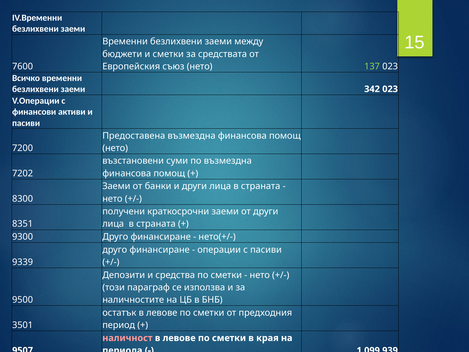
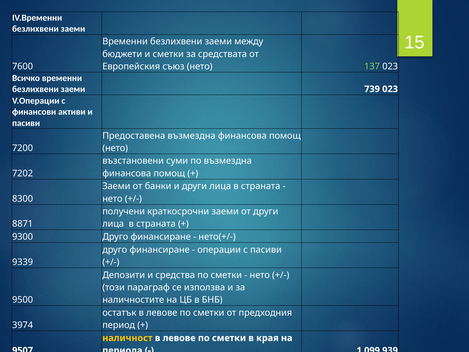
342: 342 -> 739
8351: 8351 -> 8871
3501: 3501 -> 3974
наличност at (127, 338) colour: pink -> yellow
